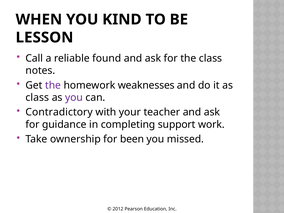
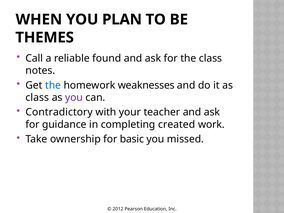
KIND: KIND -> PLAN
LESSON: LESSON -> THEMES
the at (53, 85) colour: purple -> blue
support: support -> created
been: been -> basic
